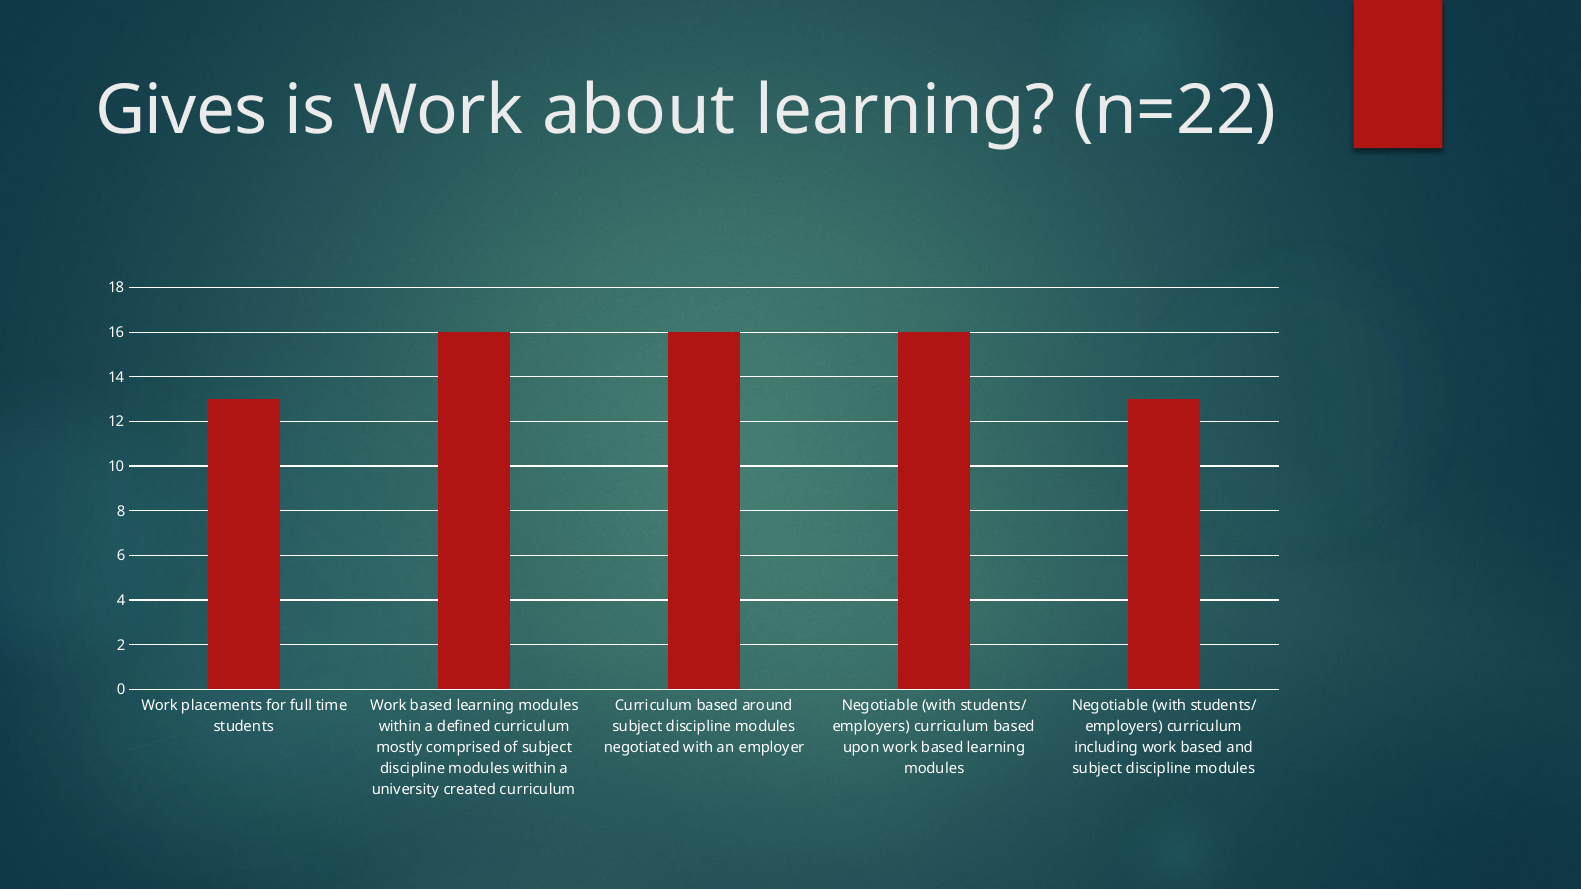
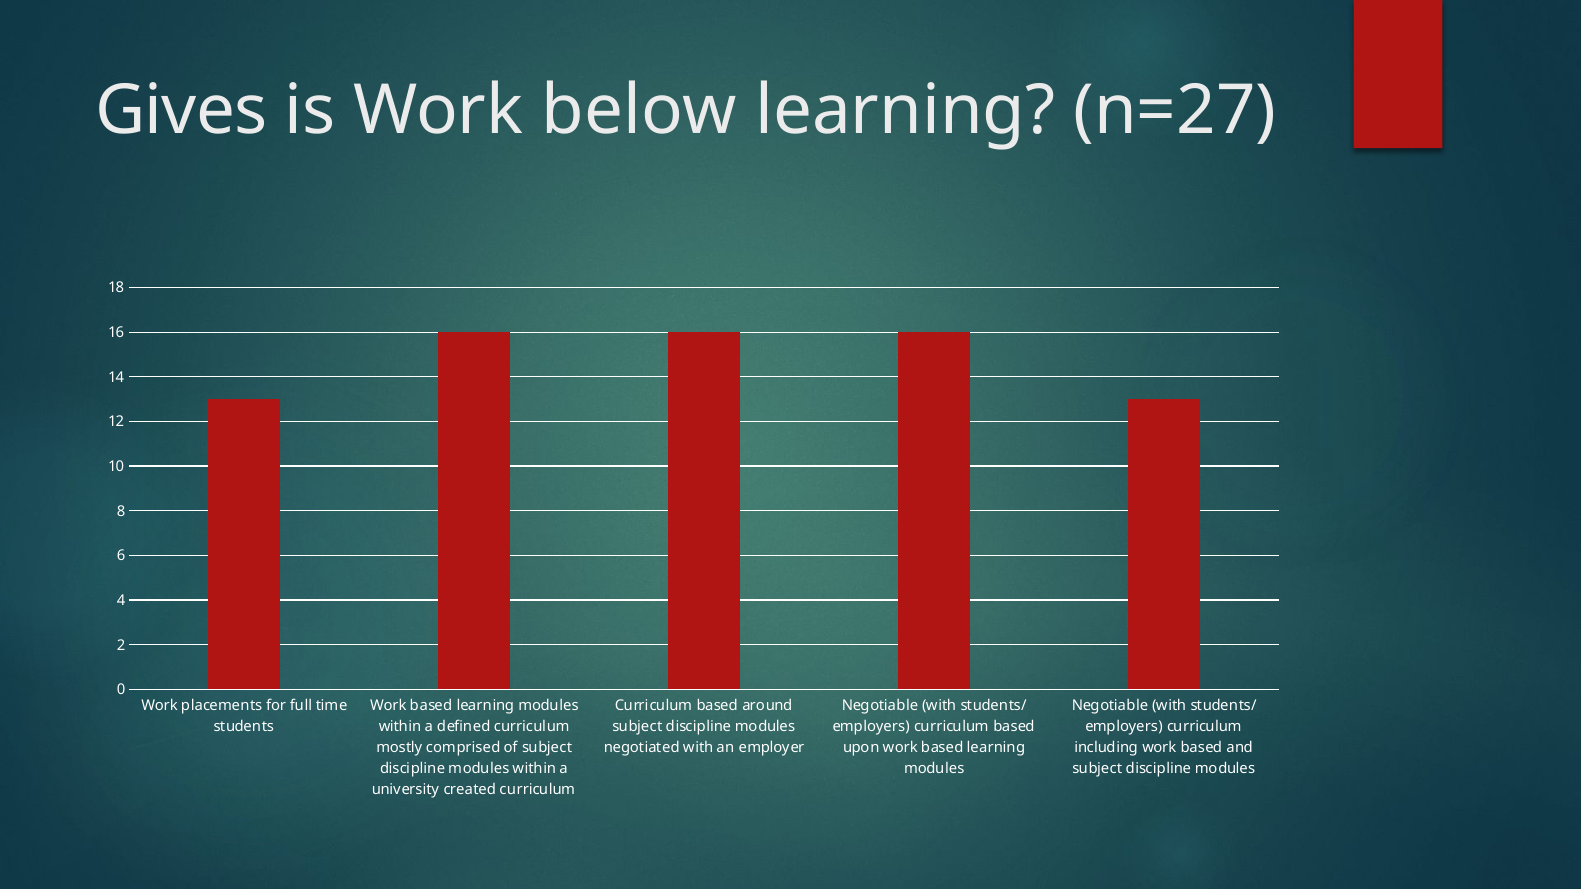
about: about -> below
n=22: n=22 -> n=27
